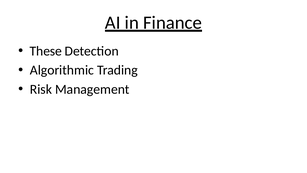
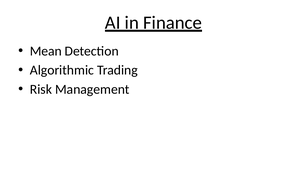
These: These -> Mean
